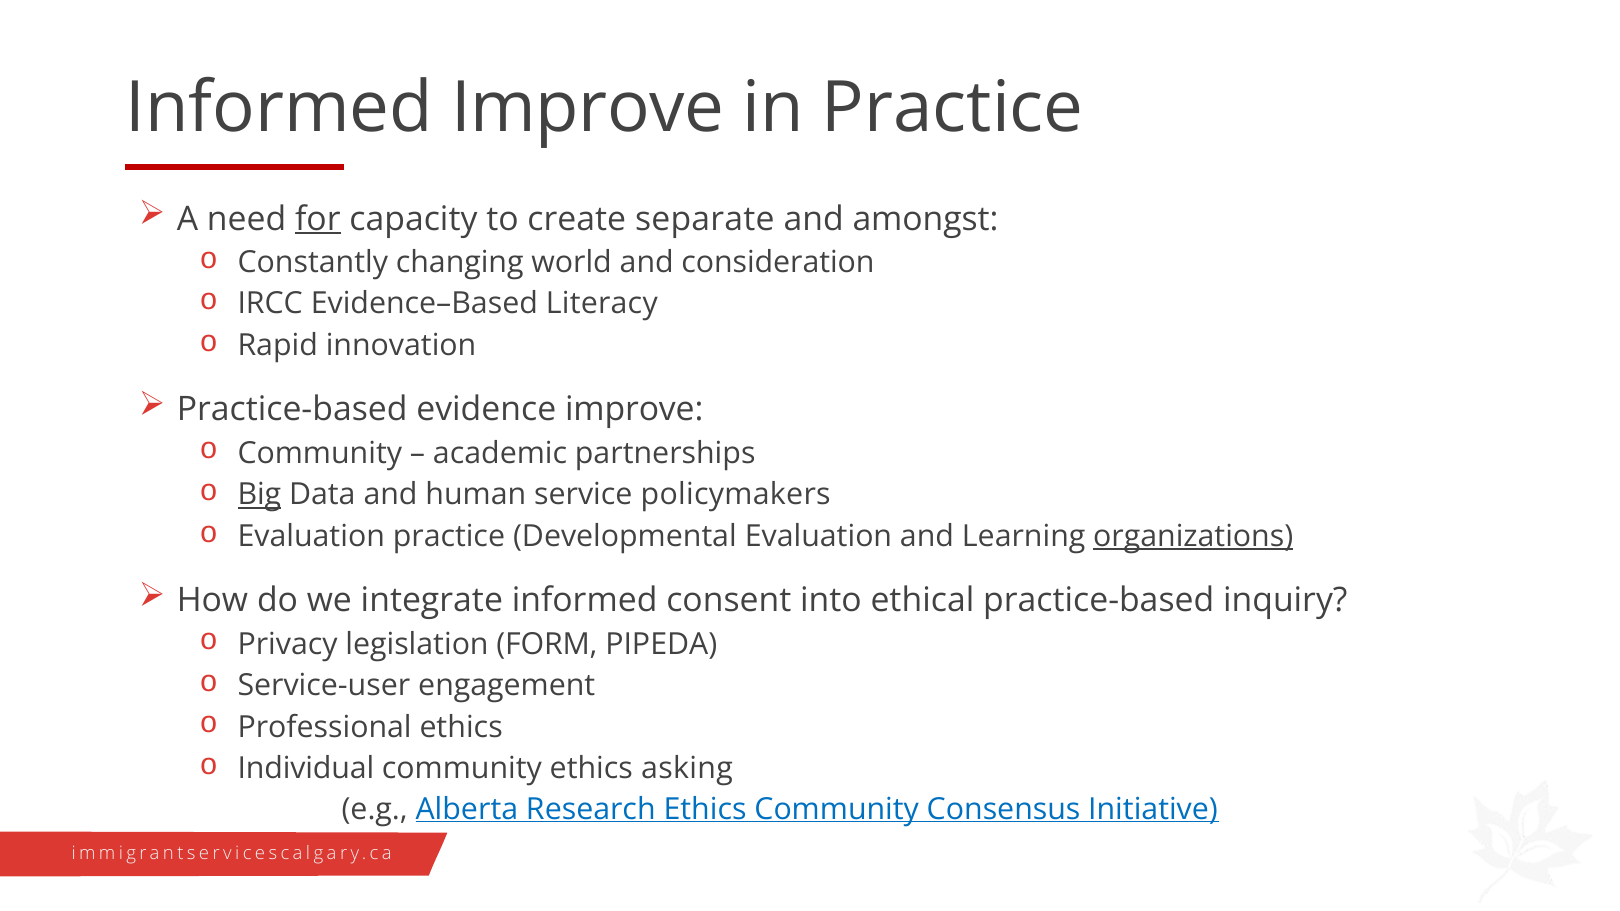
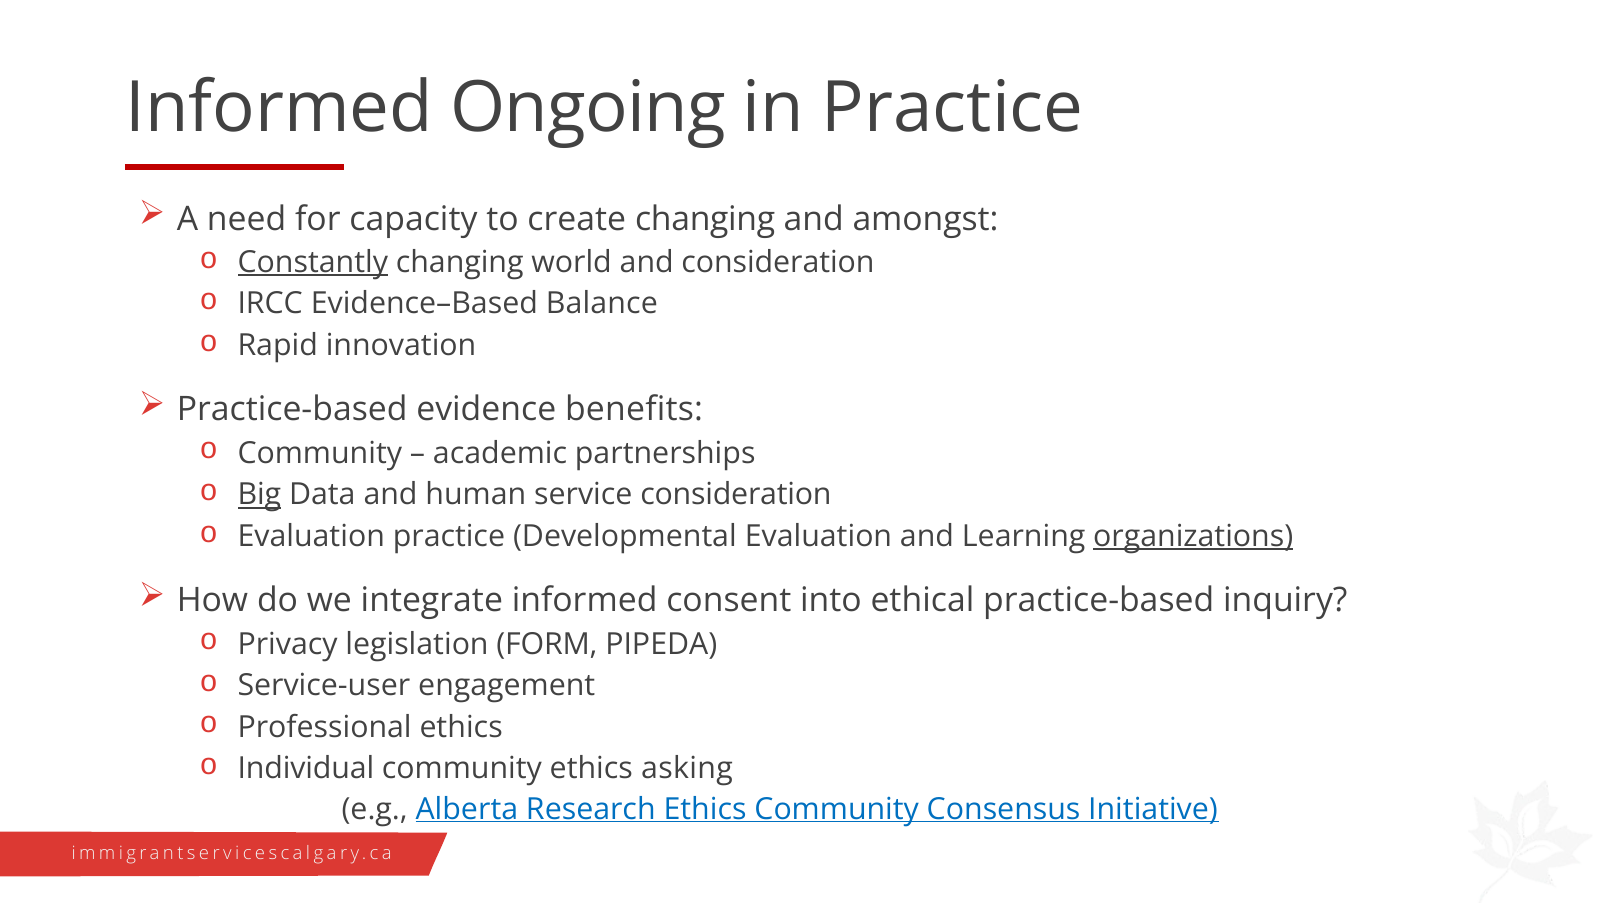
Informed Improve: Improve -> Ongoing
for underline: present -> none
create separate: separate -> changing
Constantly underline: none -> present
Literacy: Literacy -> Balance
evidence improve: improve -> benefits
service policymakers: policymakers -> consideration
